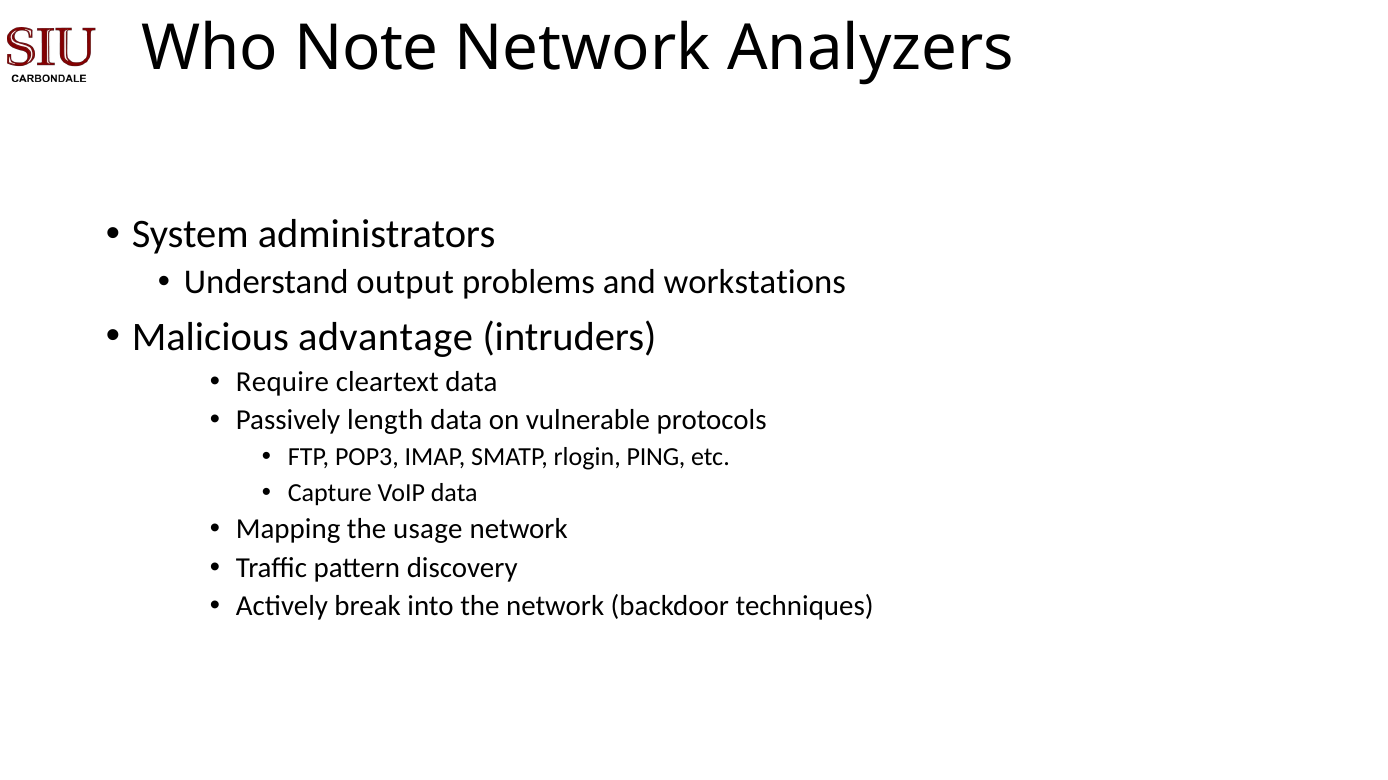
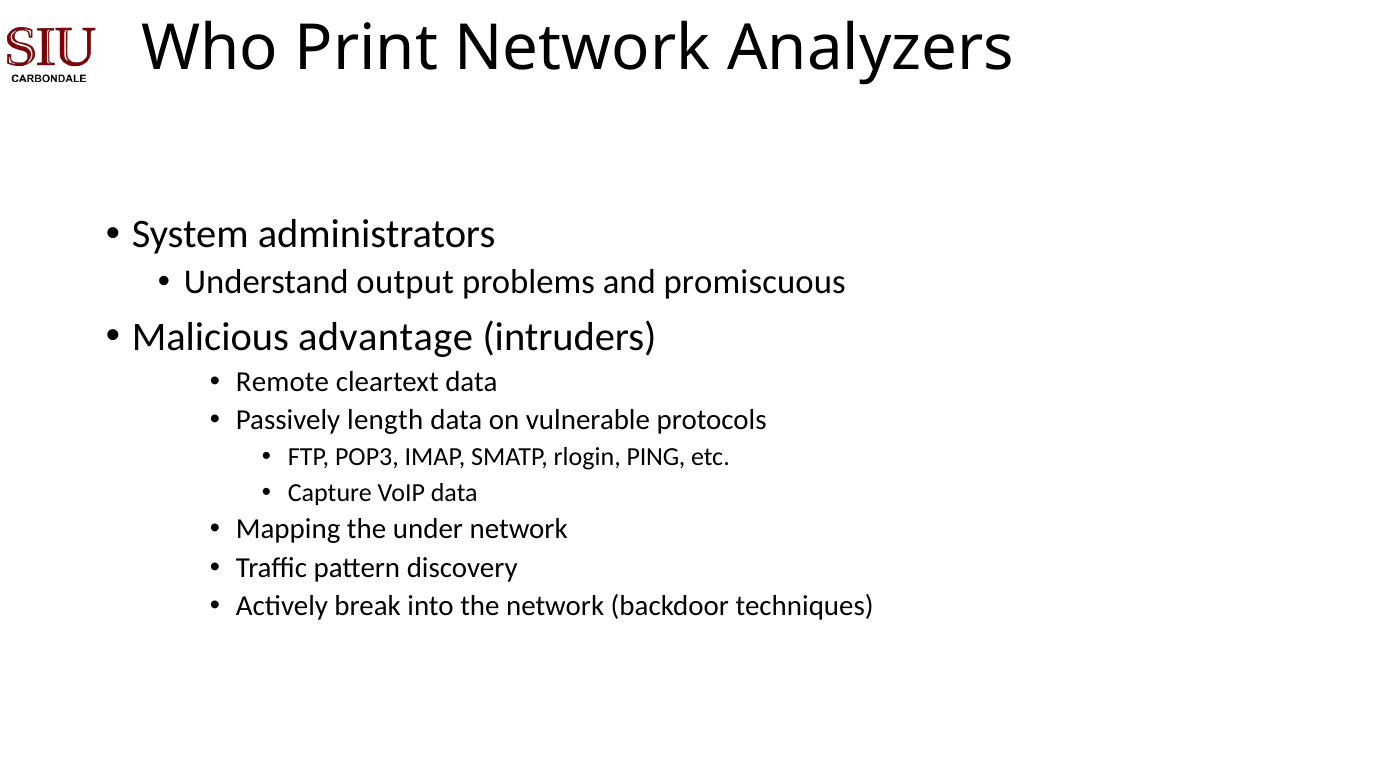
Note: Note -> Print
workstations: workstations -> promiscuous
Require: Require -> Remote
usage: usage -> under
